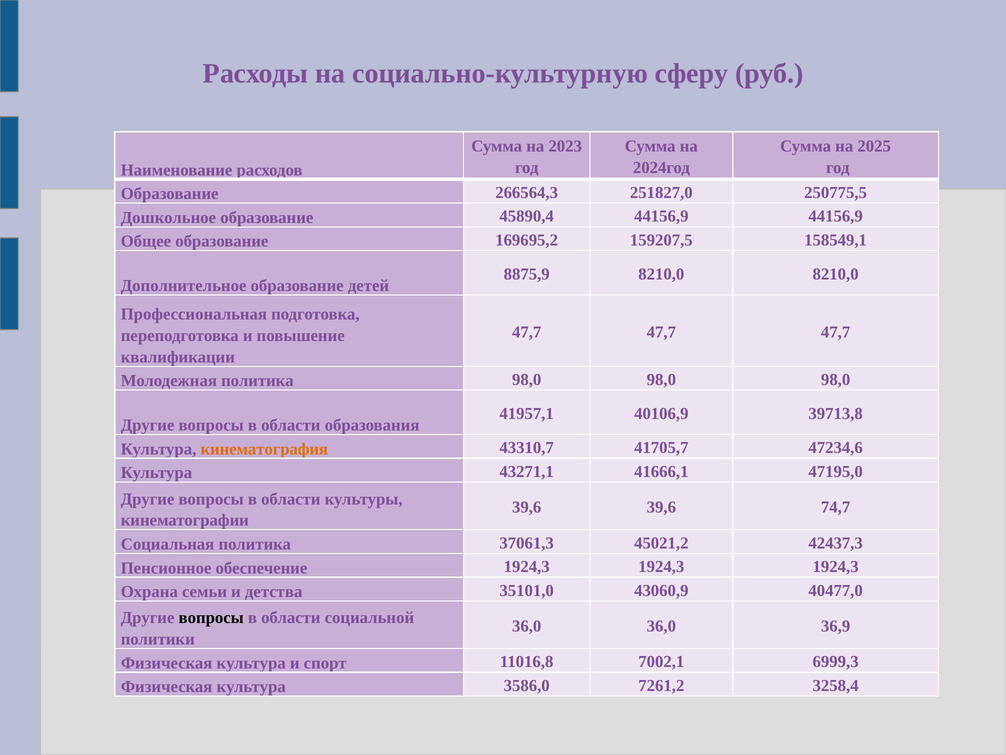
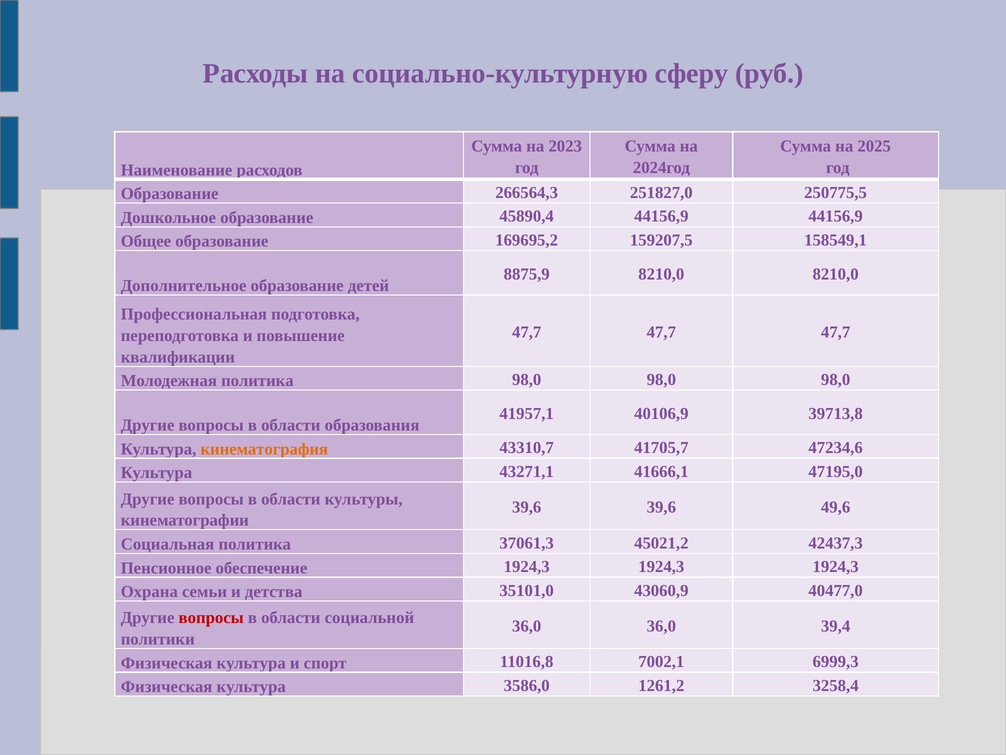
74,7: 74,7 -> 49,6
вопросы at (211, 618) colour: black -> red
36,9: 36,9 -> 39,4
7261,2: 7261,2 -> 1261,2
